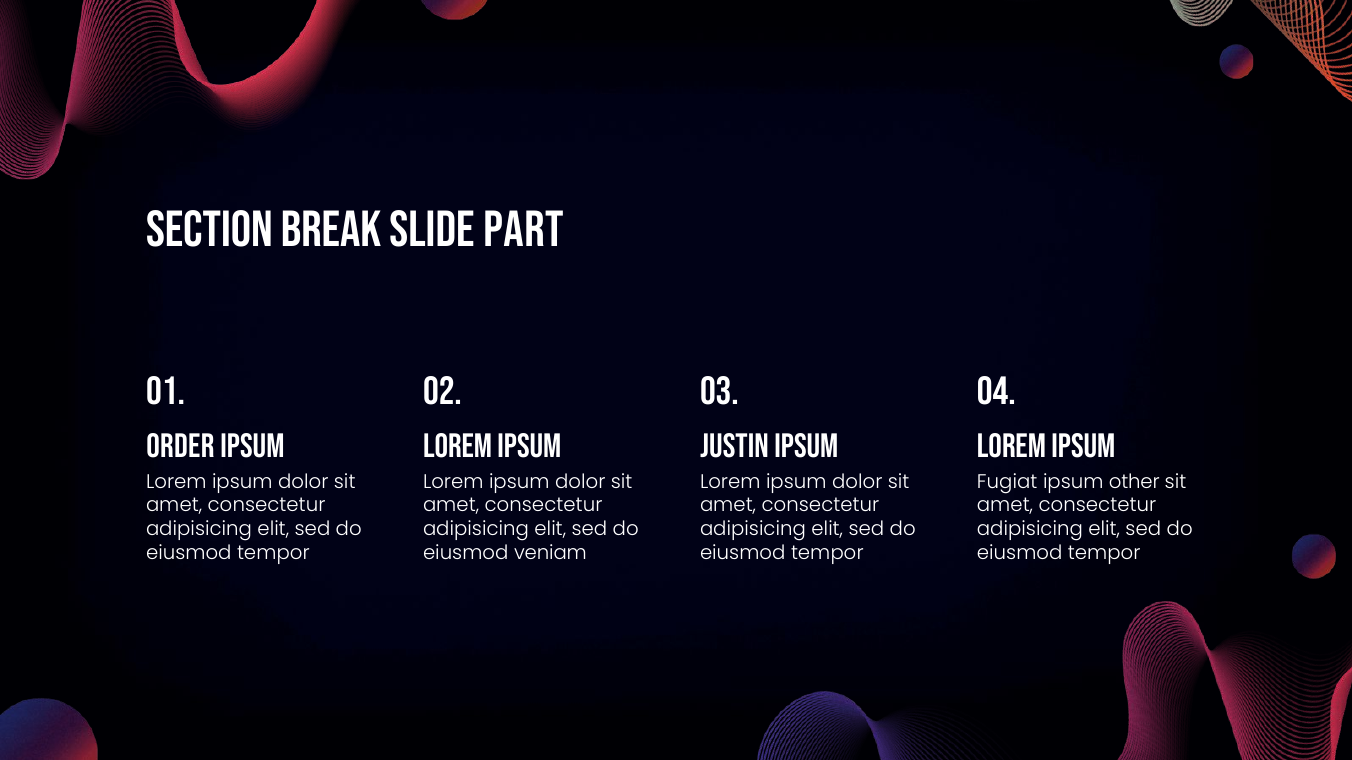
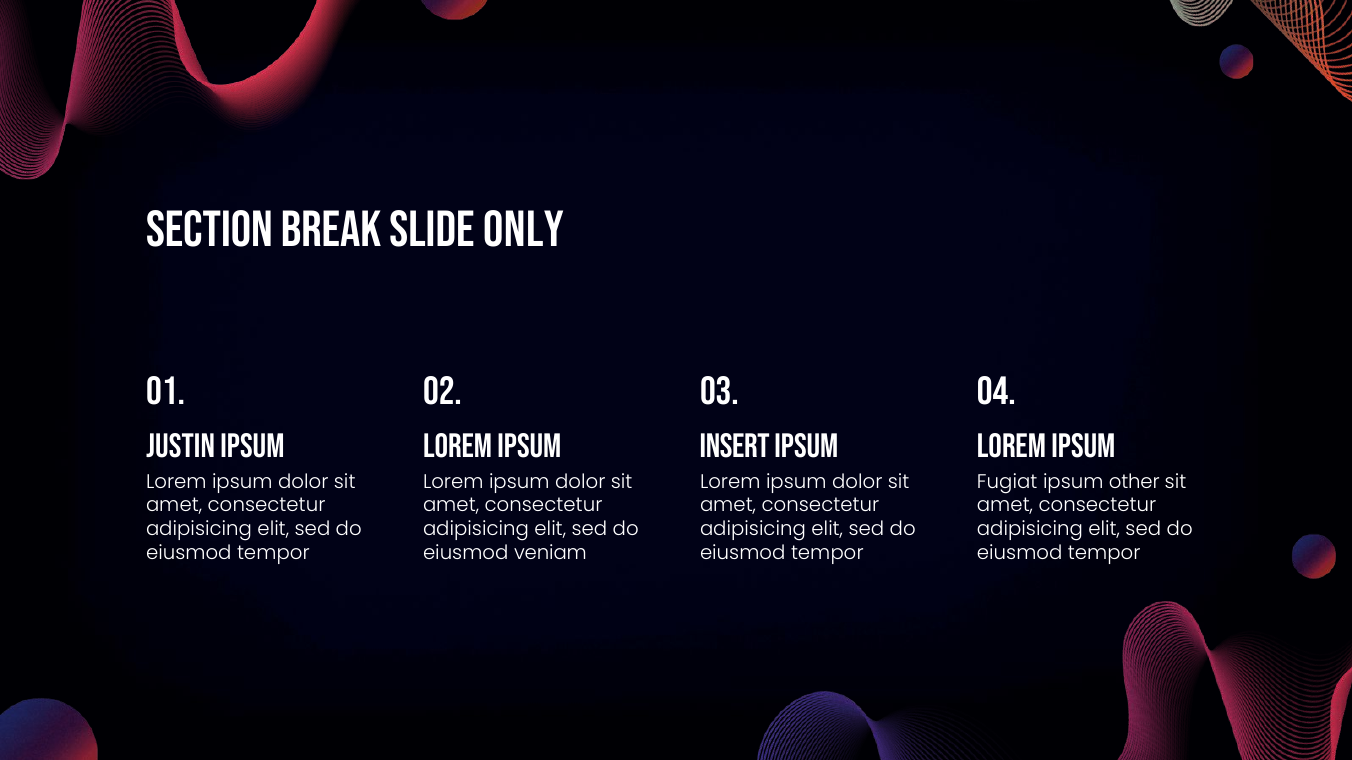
part: part -> only
Order: Order -> Justin
Justin: Justin -> Insert
